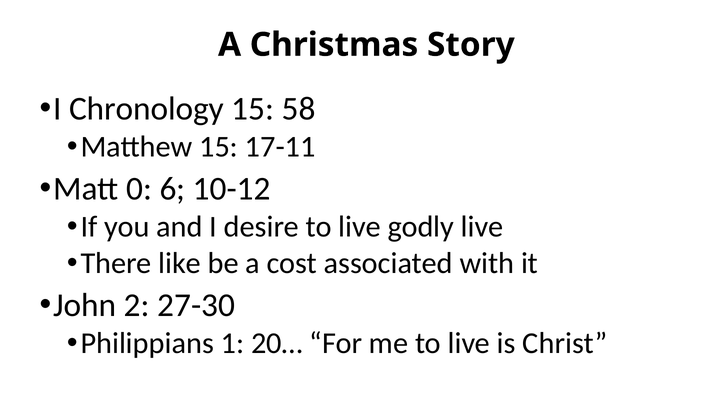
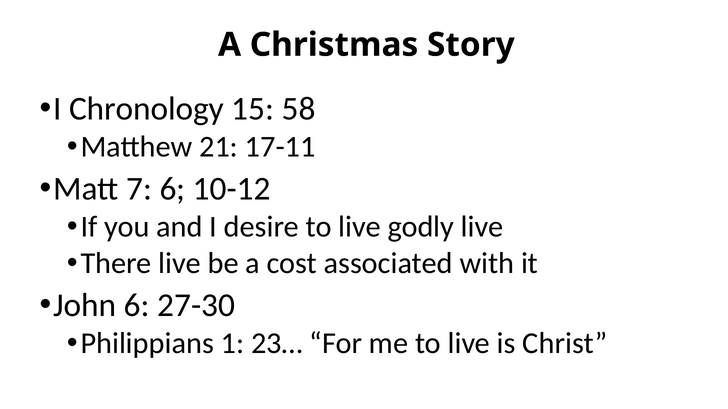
Matthew 15: 15 -> 21
0: 0 -> 7
There like: like -> live
John 2: 2 -> 6
20…: 20… -> 23…
